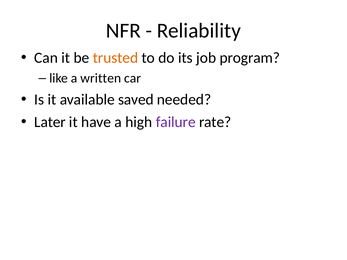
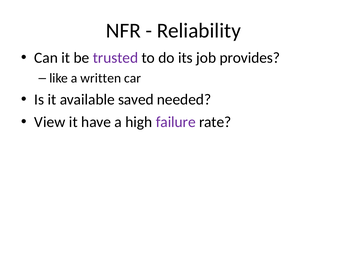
trusted colour: orange -> purple
program: program -> provides
Later: Later -> View
